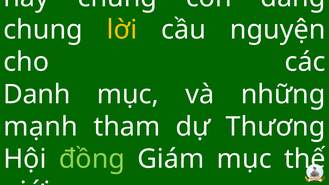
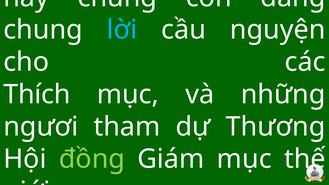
lời colour: yellow -> light blue
Danh: Danh -> Thích
mạnh: mạnh -> ngươi
